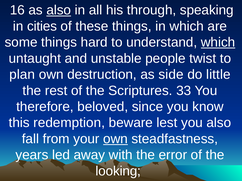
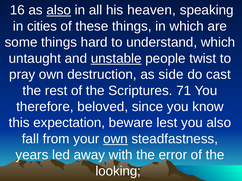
through: through -> heaven
which at (218, 42) underline: present -> none
unstable underline: none -> present
plan: plan -> pray
little: little -> cast
33: 33 -> 71
redemption: redemption -> expectation
